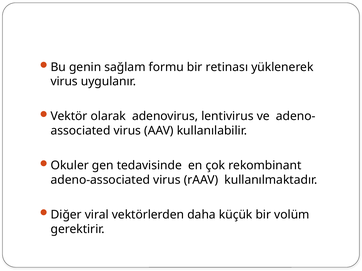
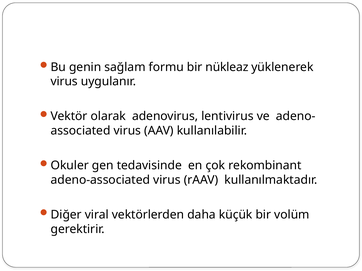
retinası: retinası -> nükleaz
